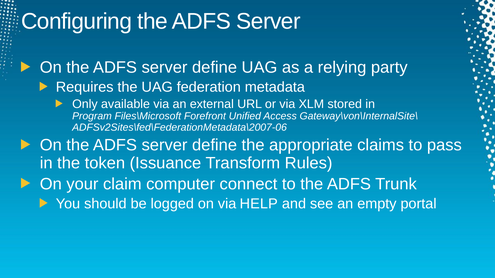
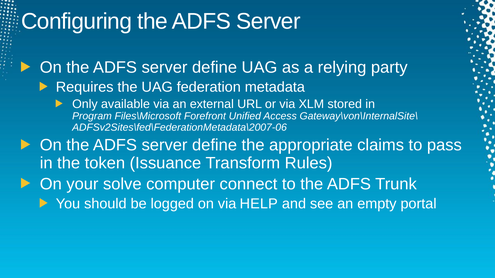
claim: claim -> solve
